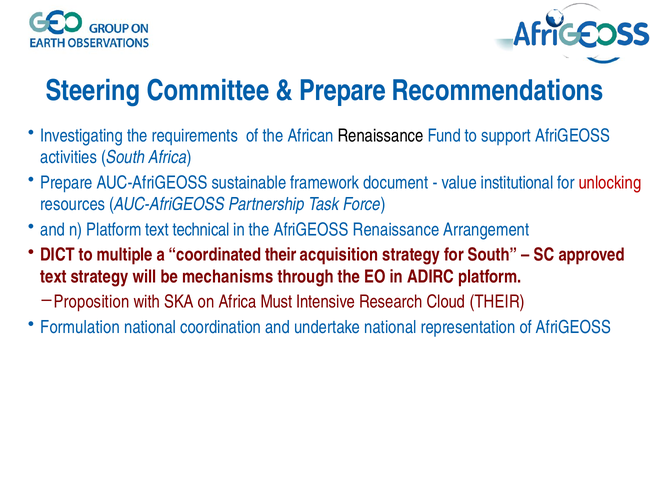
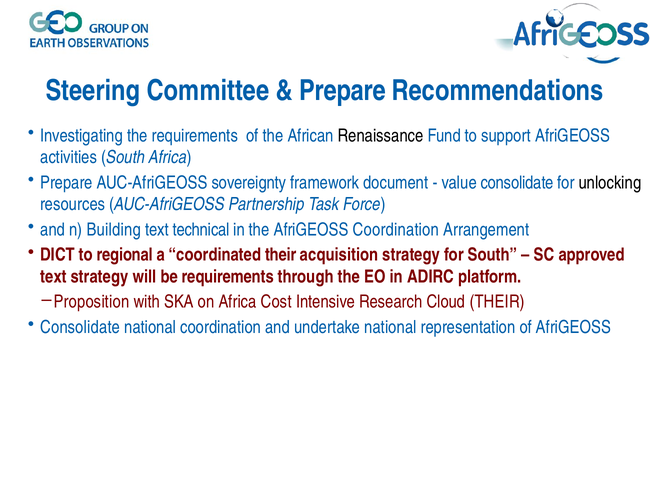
sustainable: sustainable -> sovereignty
value institutional: institutional -> consolidate
unlocking colour: red -> black
n Platform: Platform -> Building
AfriGEOSS Renaissance: Renaissance -> Coordination
multiple: multiple -> regional
be mechanisms: mechanisms -> requirements
Must: Must -> Cost
Formulation at (80, 327): Formulation -> Consolidate
